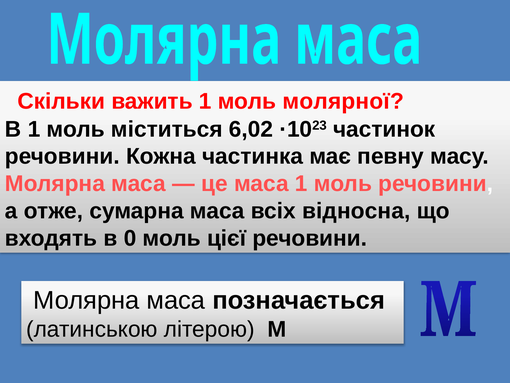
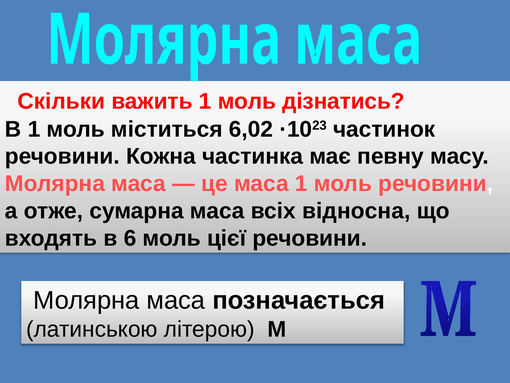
молярної: молярної -> дізнатись
0: 0 -> 6
